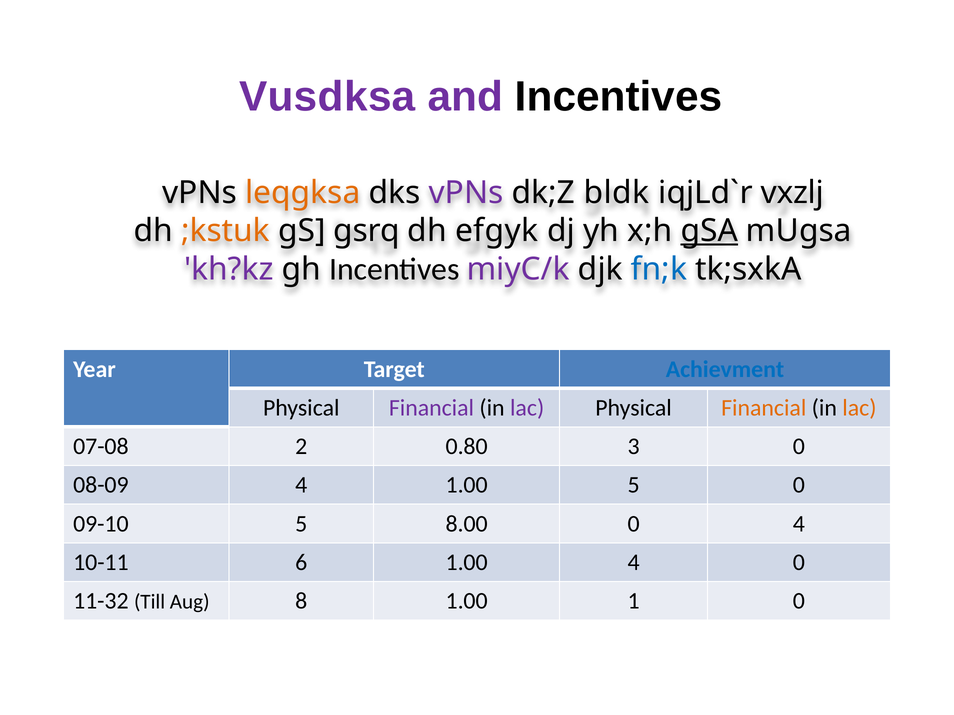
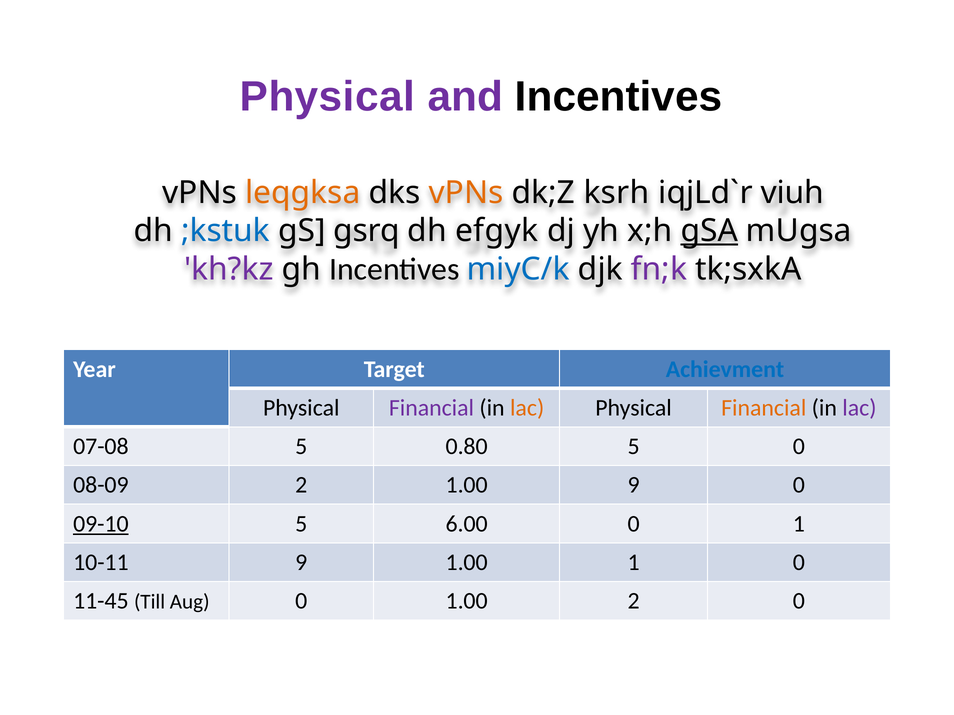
Vusdksa at (327, 97): Vusdksa -> Physical
vPNs at (466, 193) colour: purple -> orange
bldk: bldk -> ksrh
vxzlj: vxzlj -> viuh
;kstuk colour: orange -> blue
miyC/k colour: purple -> blue
fn;k colour: blue -> purple
lac at (527, 408) colour: purple -> orange
lac at (859, 408) colour: orange -> purple
07-08 2: 2 -> 5
0.80 3: 3 -> 5
08-09 4: 4 -> 2
1.00 5: 5 -> 9
09-10 underline: none -> present
8.00: 8.00 -> 6.00
0 4: 4 -> 1
10-11 6: 6 -> 9
1.00 4: 4 -> 1
11-32: 11-32 -> 11-45
Aug 8: 8 -> 0
1.00 1: 1 -> 2
